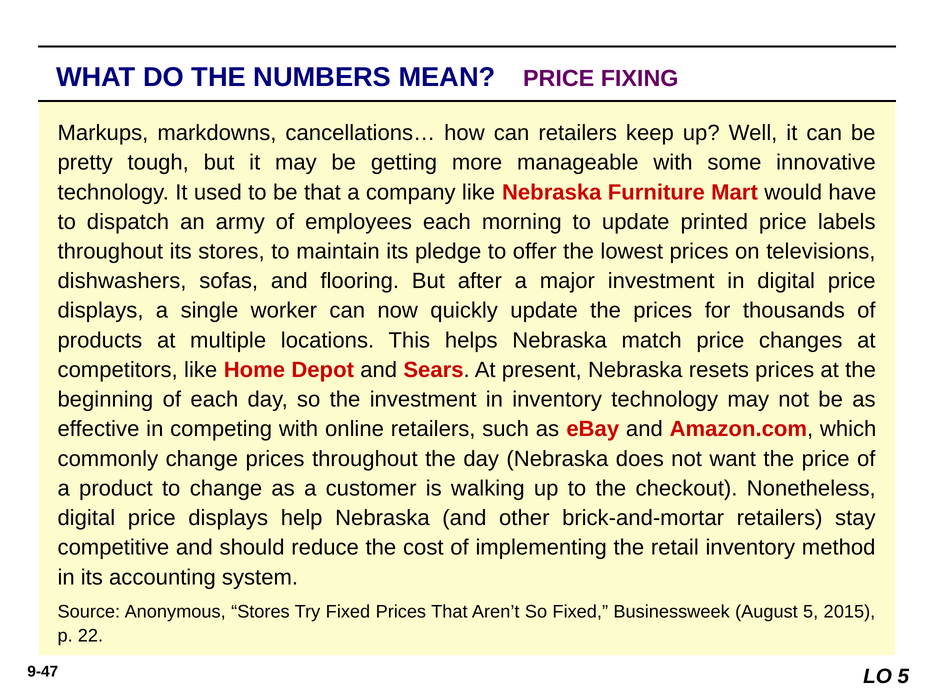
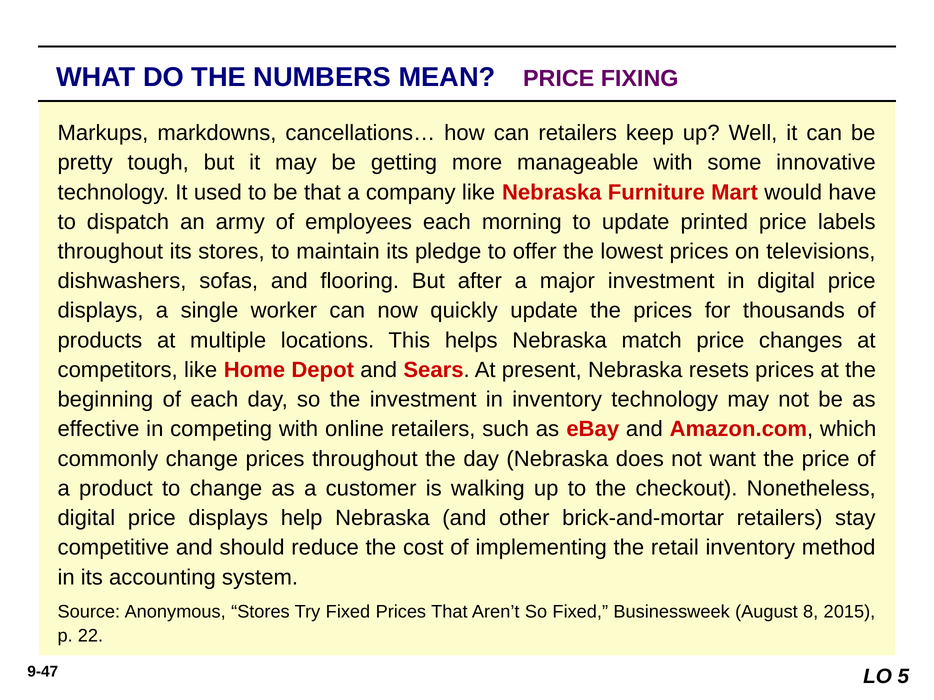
August 5: 5 -> 8
